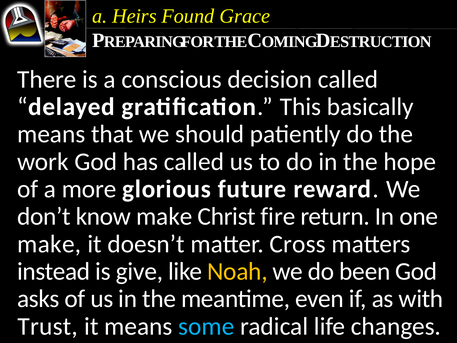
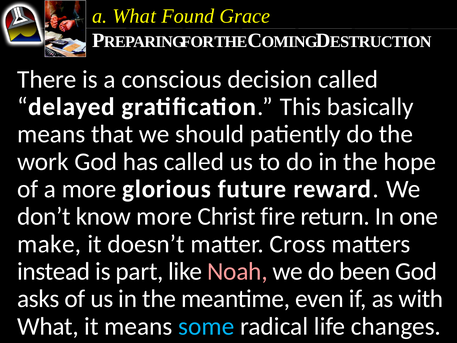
a Heirs: Heirs -> What
know make: make -> more
give: give -> part
Noah colour: yellow -> pink
Trust at (48, 326): Trust -> What
